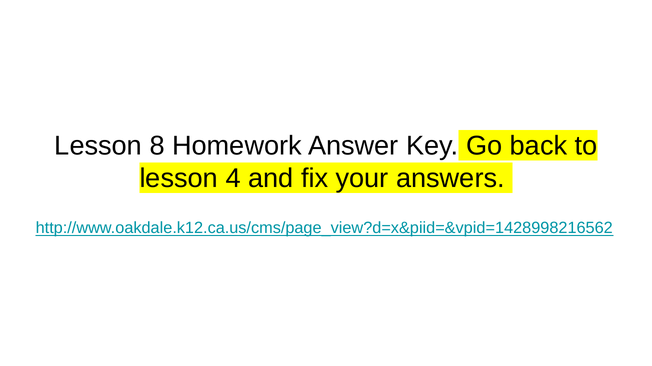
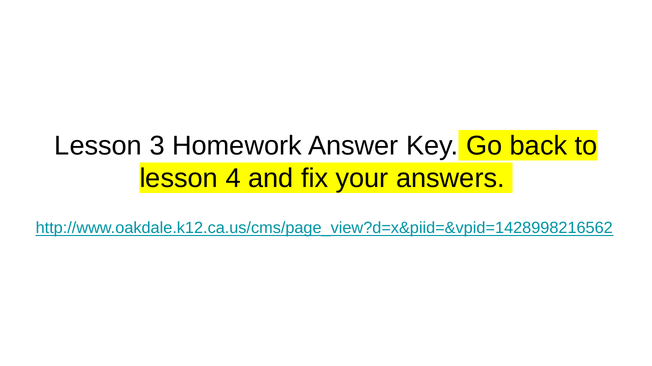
8: 8 -> 3
